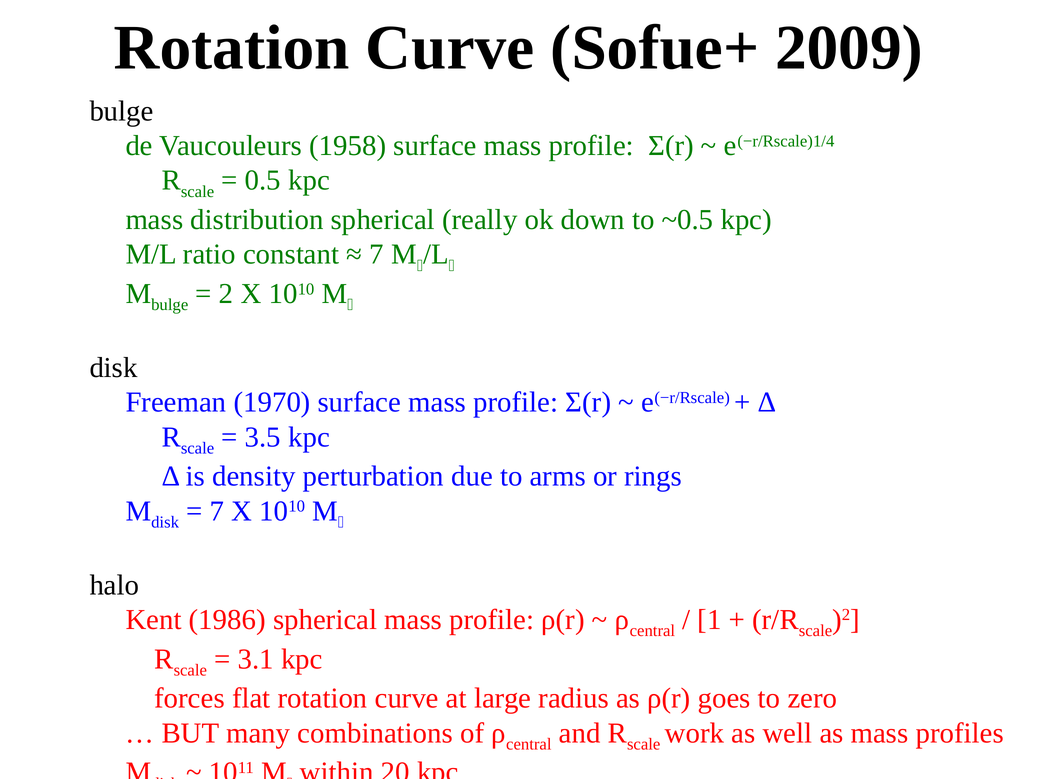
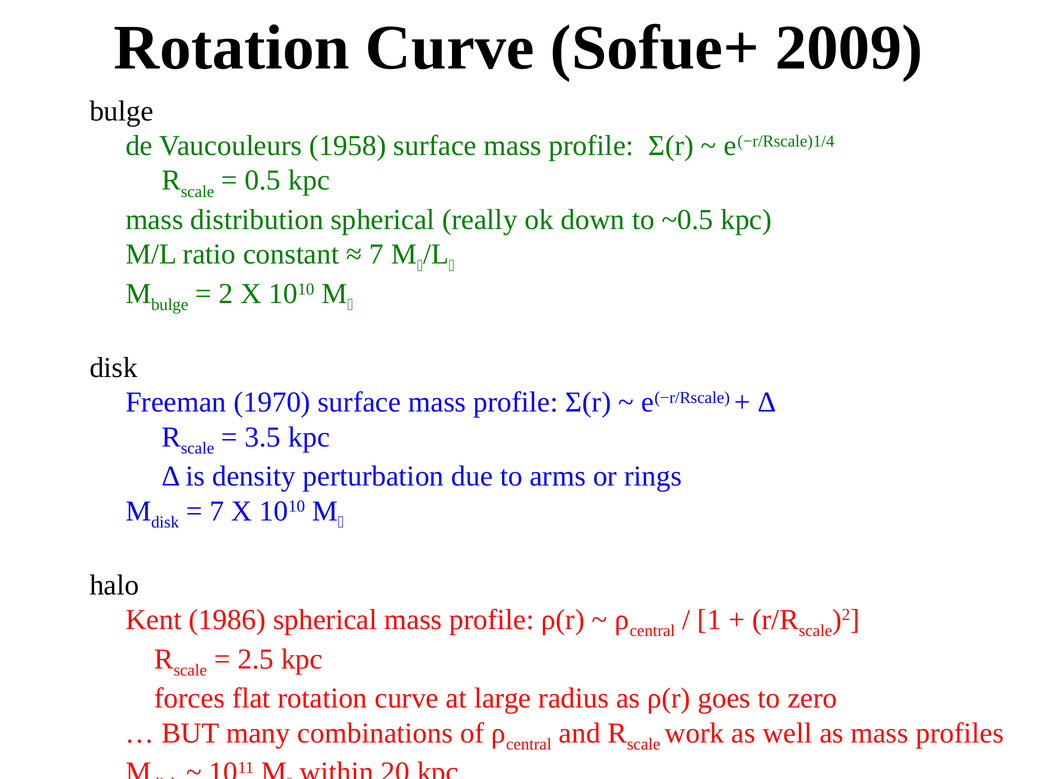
3.1: 3.1 -> 2.5
